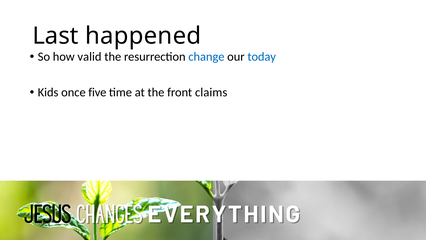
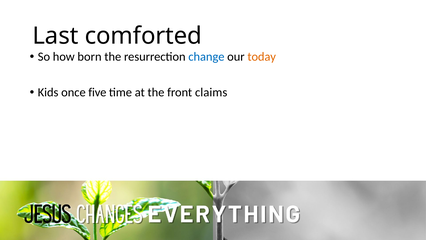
happened: happened -> comforted
valid: valid -> born
today colour: blue -> orange
